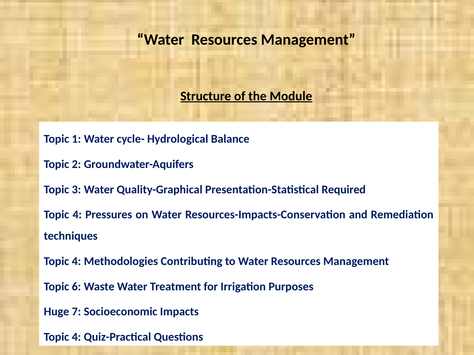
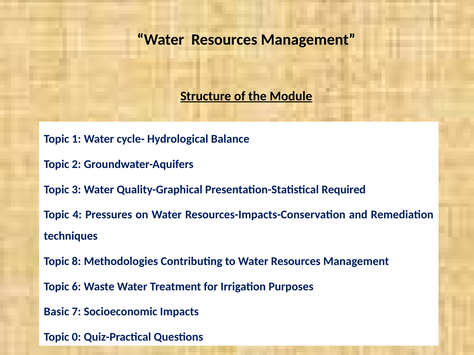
4 at (76, 262): 4 -> 8
Huge: Huge -> Basic
4 at (76, 337): 4 -> 0
